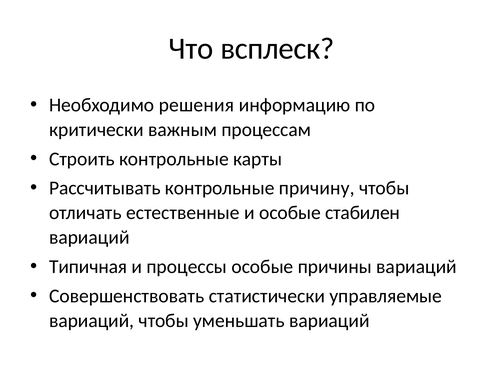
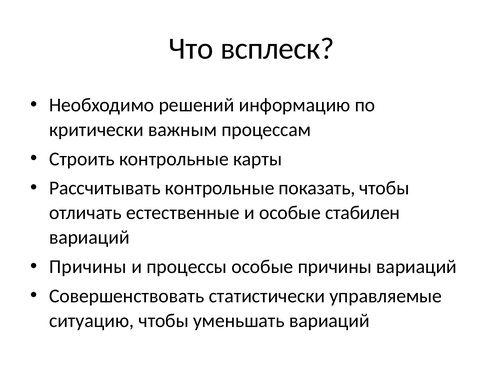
решения: решения -> решений
причину: причину -> показать
Типичная at (88, 266): Типичная -> Причины
вариаций at (92, 320): вариаций -> ситуацию
